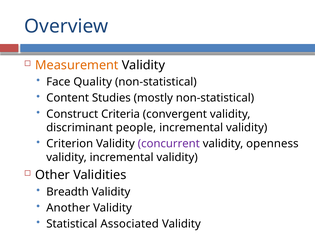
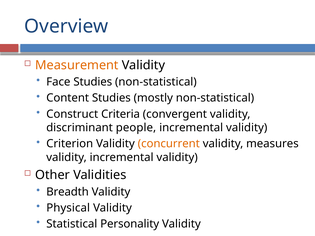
Face Quality: Quality -> Studies
concurrent colour: purple -> orange
openness: openness -> measures
Another: Another -> Physical
Associated: Associated -> Personality
